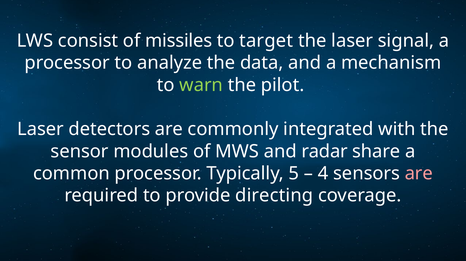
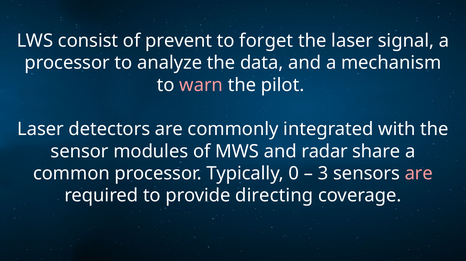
missiles: missiles -> prevent
target: target -> forget
warn colour: light green -> pink
5: 5 -> 0
4: 4 -> 3
